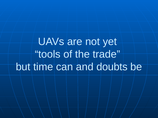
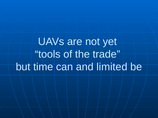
doubts: doubts -> limited
